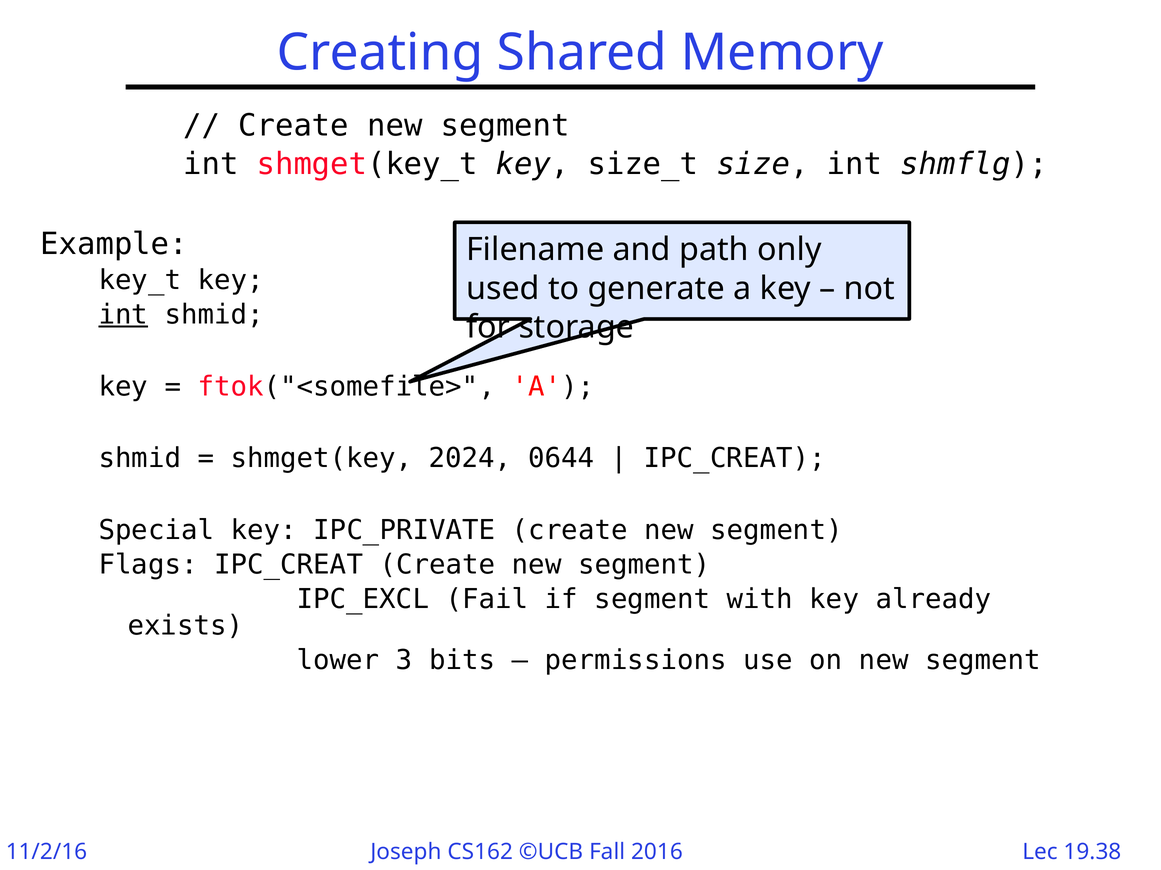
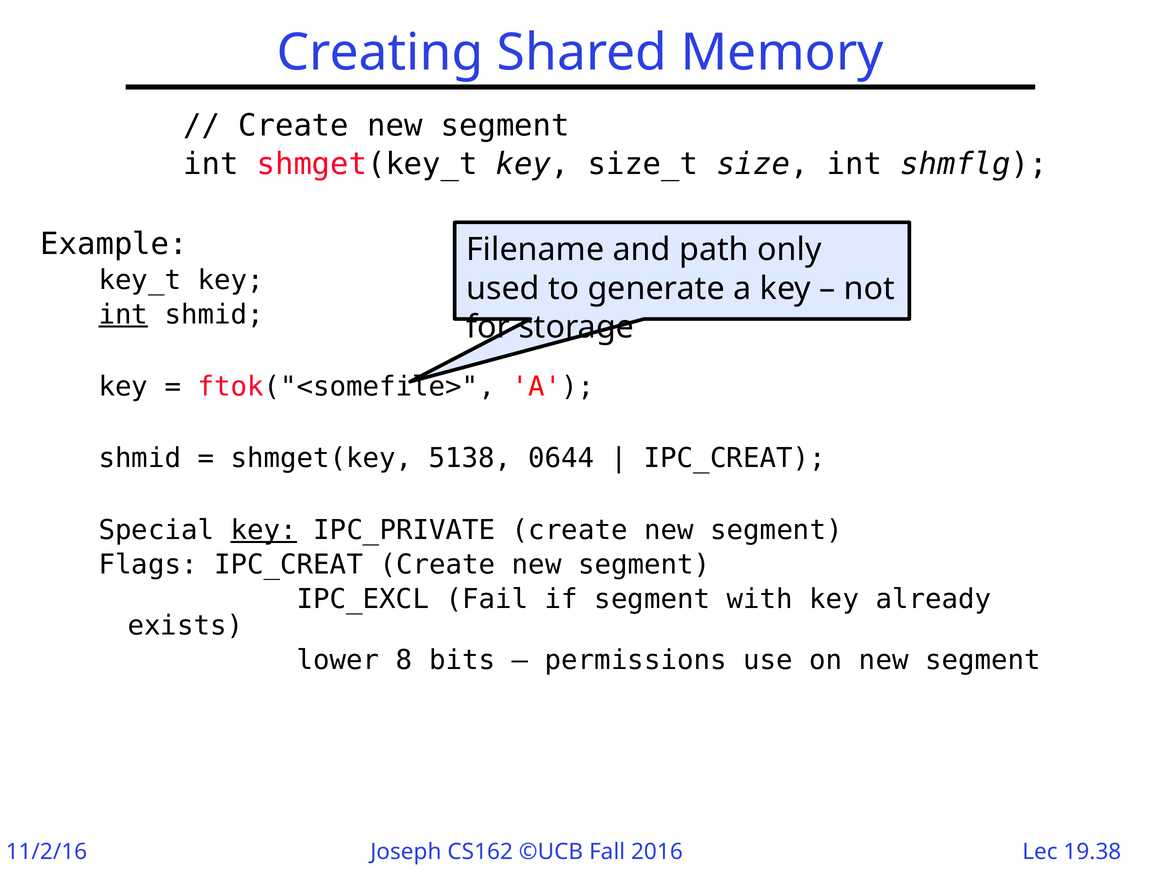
2024: 2024 -> 5138
key at (264, 531) underline: none -> present
3: 3 -> 8
